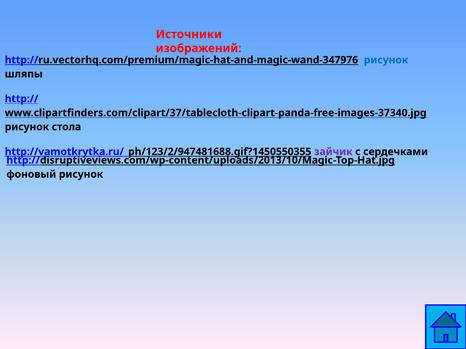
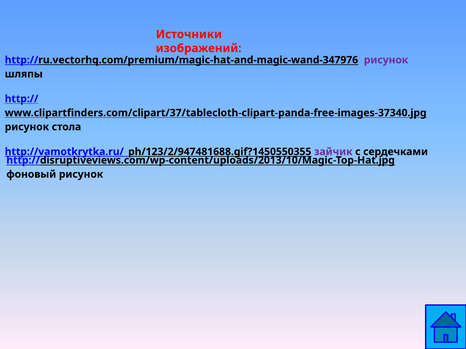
рисунок at (386, 60) colour: blue -> purple
